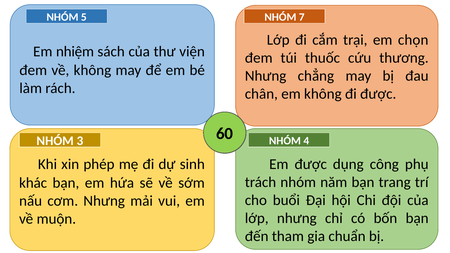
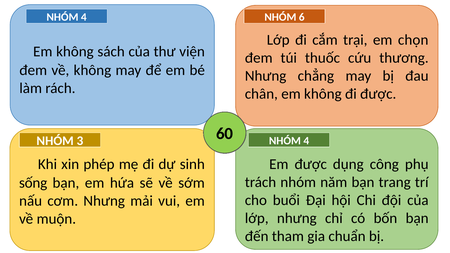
5 at (84, 17): 5 -> 4
7: 7 -> 6
nhiệm at (75, 52): nhiệm -> không
khác: khác -> sống
